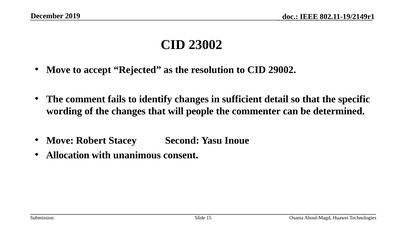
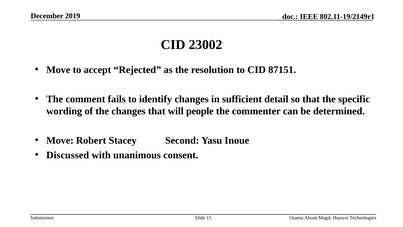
29002: 29002 -> 87151
Allocation: Allocation -> Discussed
